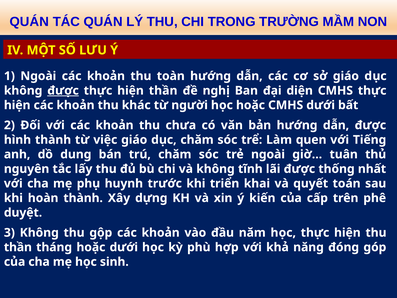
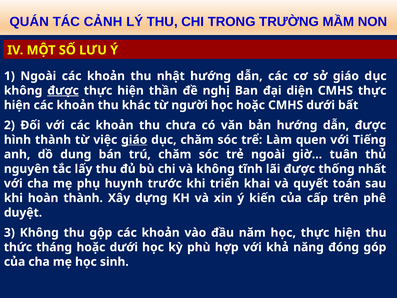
TÁC QUÁN: QUÁN -> CẢNH
toàn: toàn -> nhật
giáo at (134, 140) underline: none -> present
thần at (18, 247): thần -> thức
